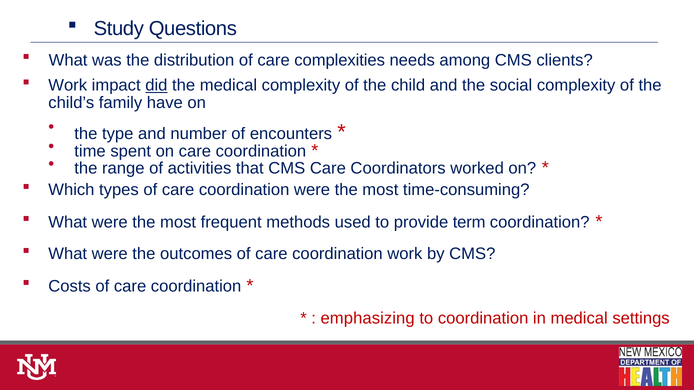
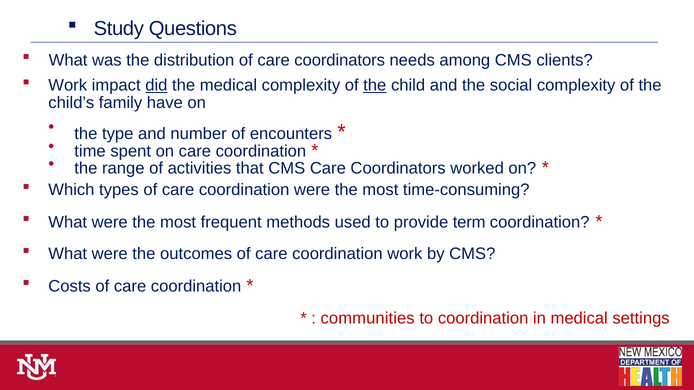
of care complexities: complexities -> coordinators
the at (375, 85) underline: none -> present
emphasizing: emphasizing -> communities
